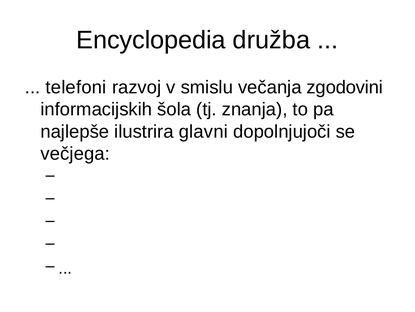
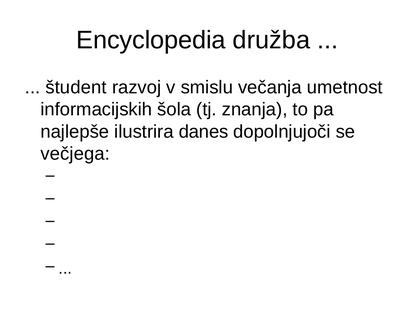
telefoni: telefoni -> študent
zgodovini: zgodovini -> umetnost
glavni: glavni -> danes
